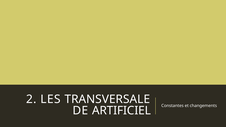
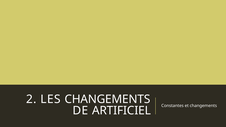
LES TRANSVERSALE: TRANSVERSALE -> CHANGEMENTS
